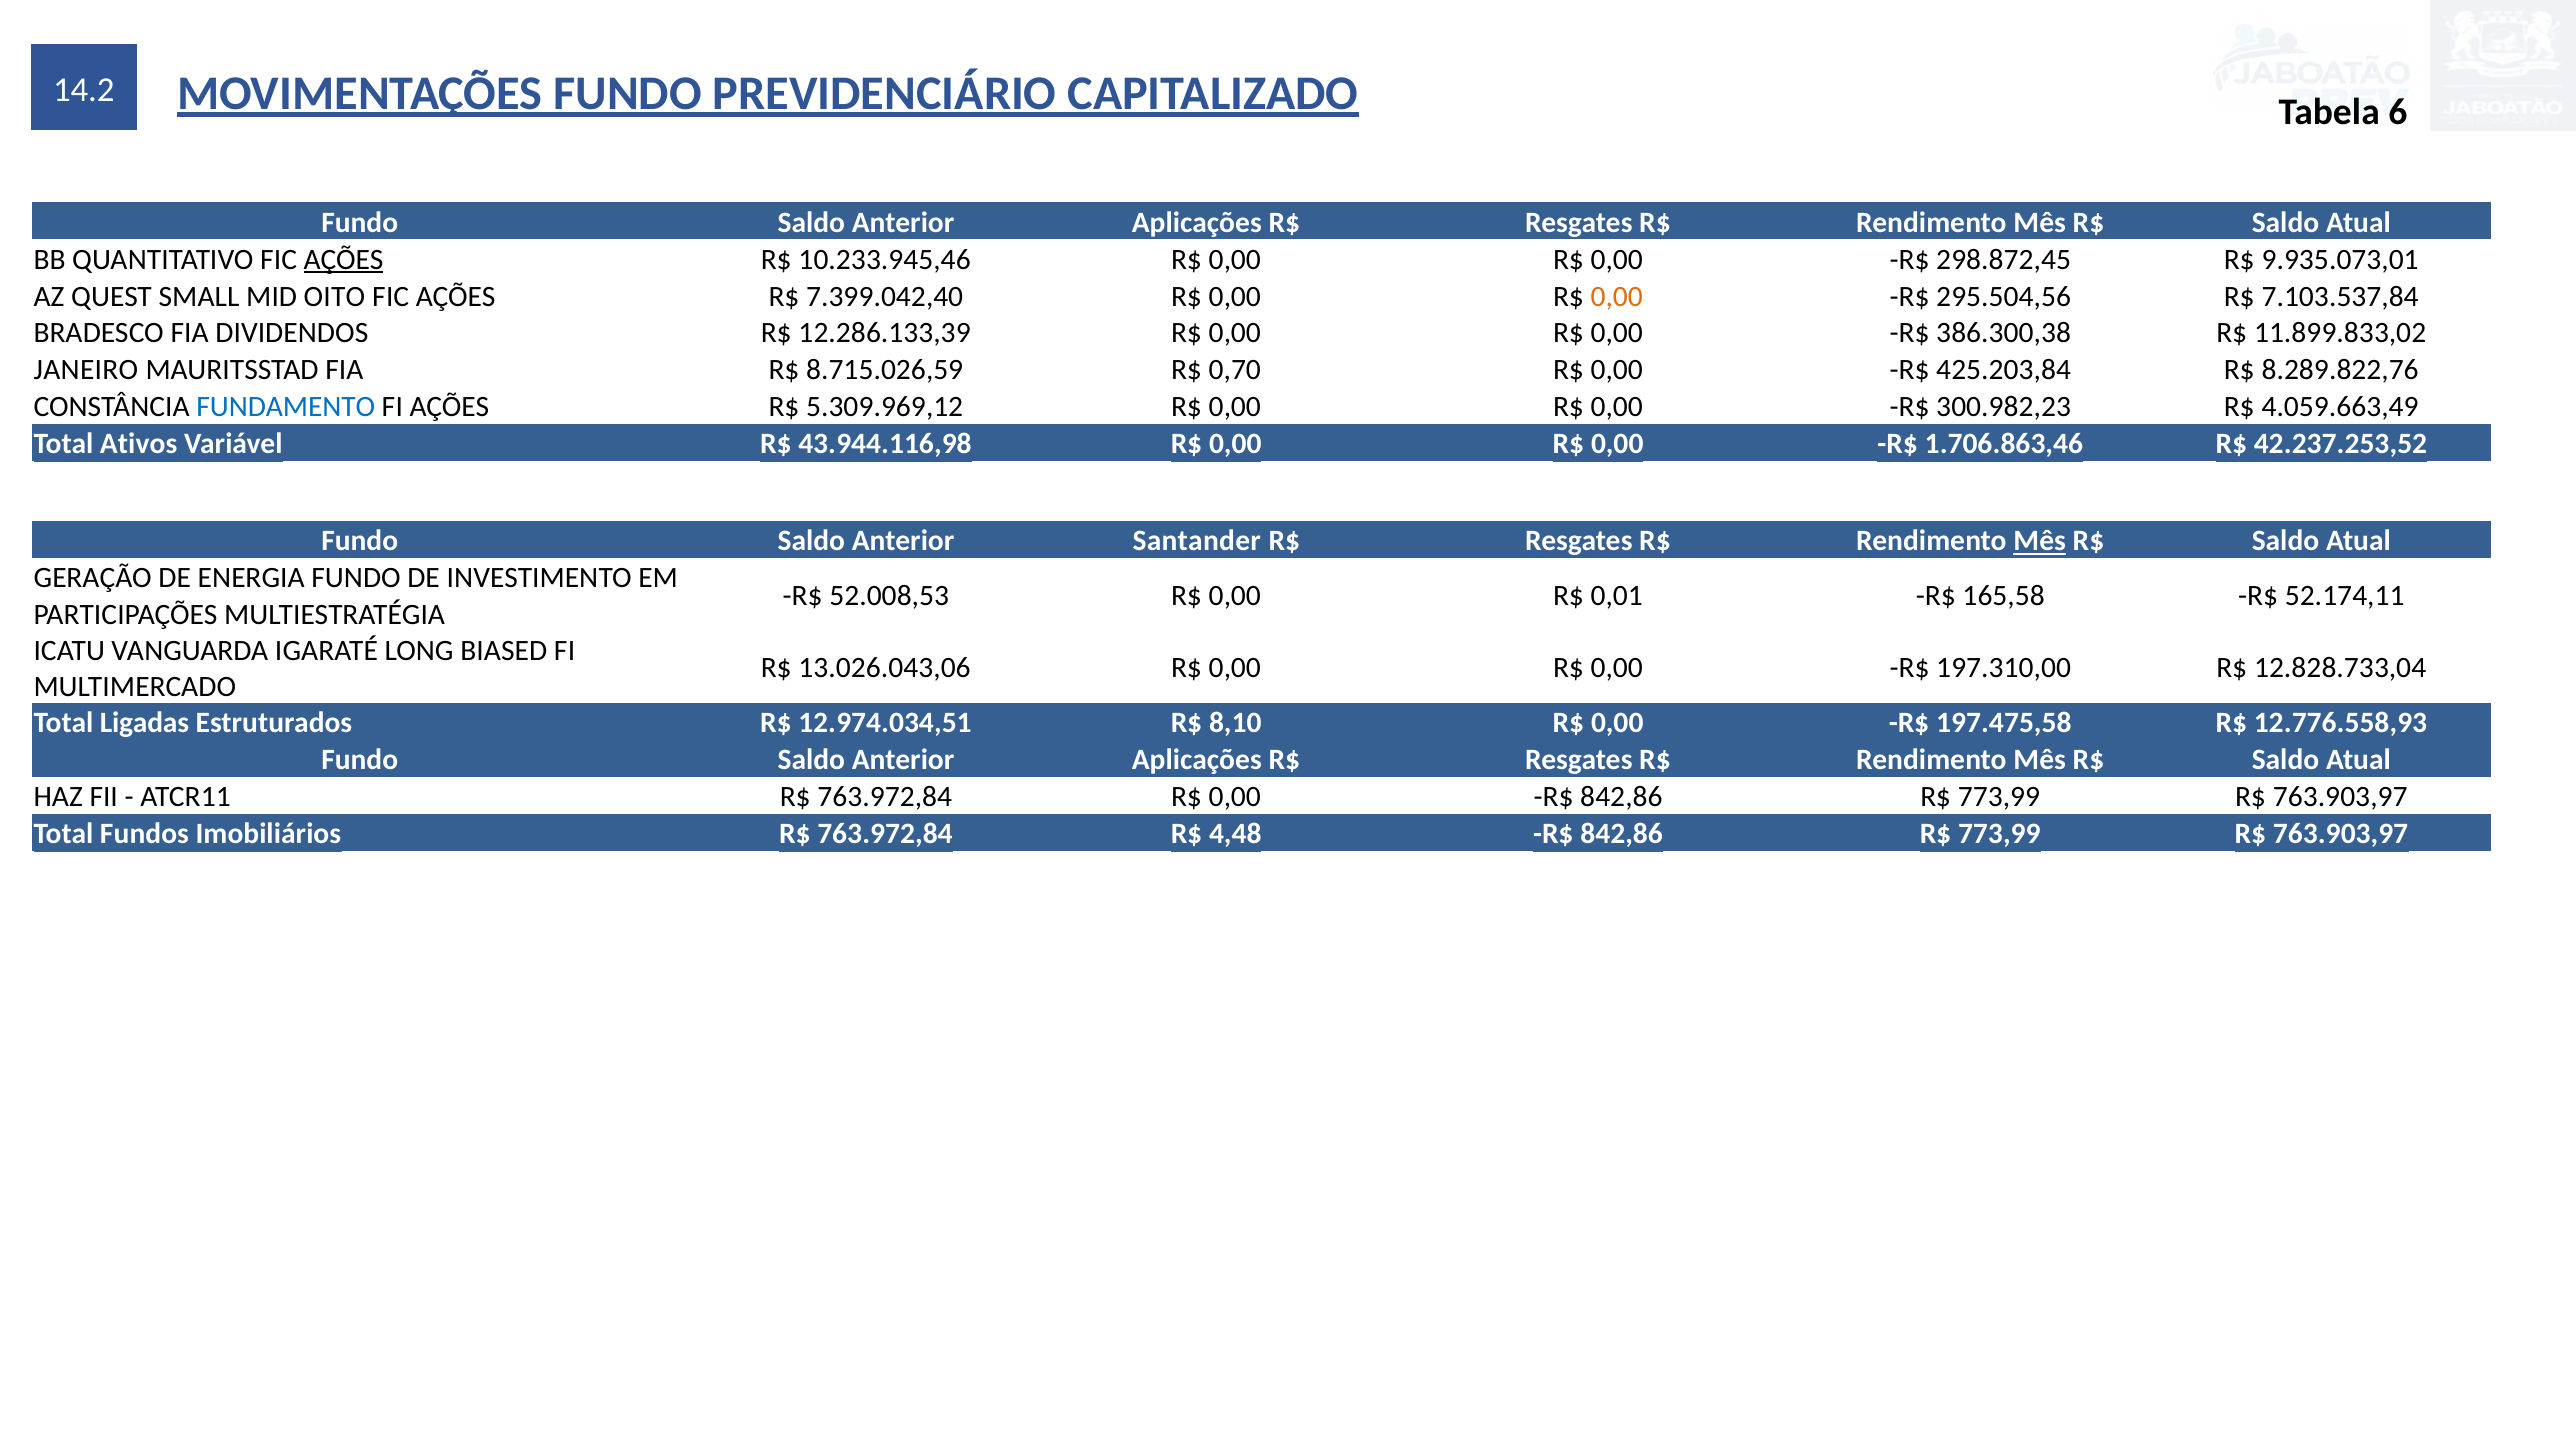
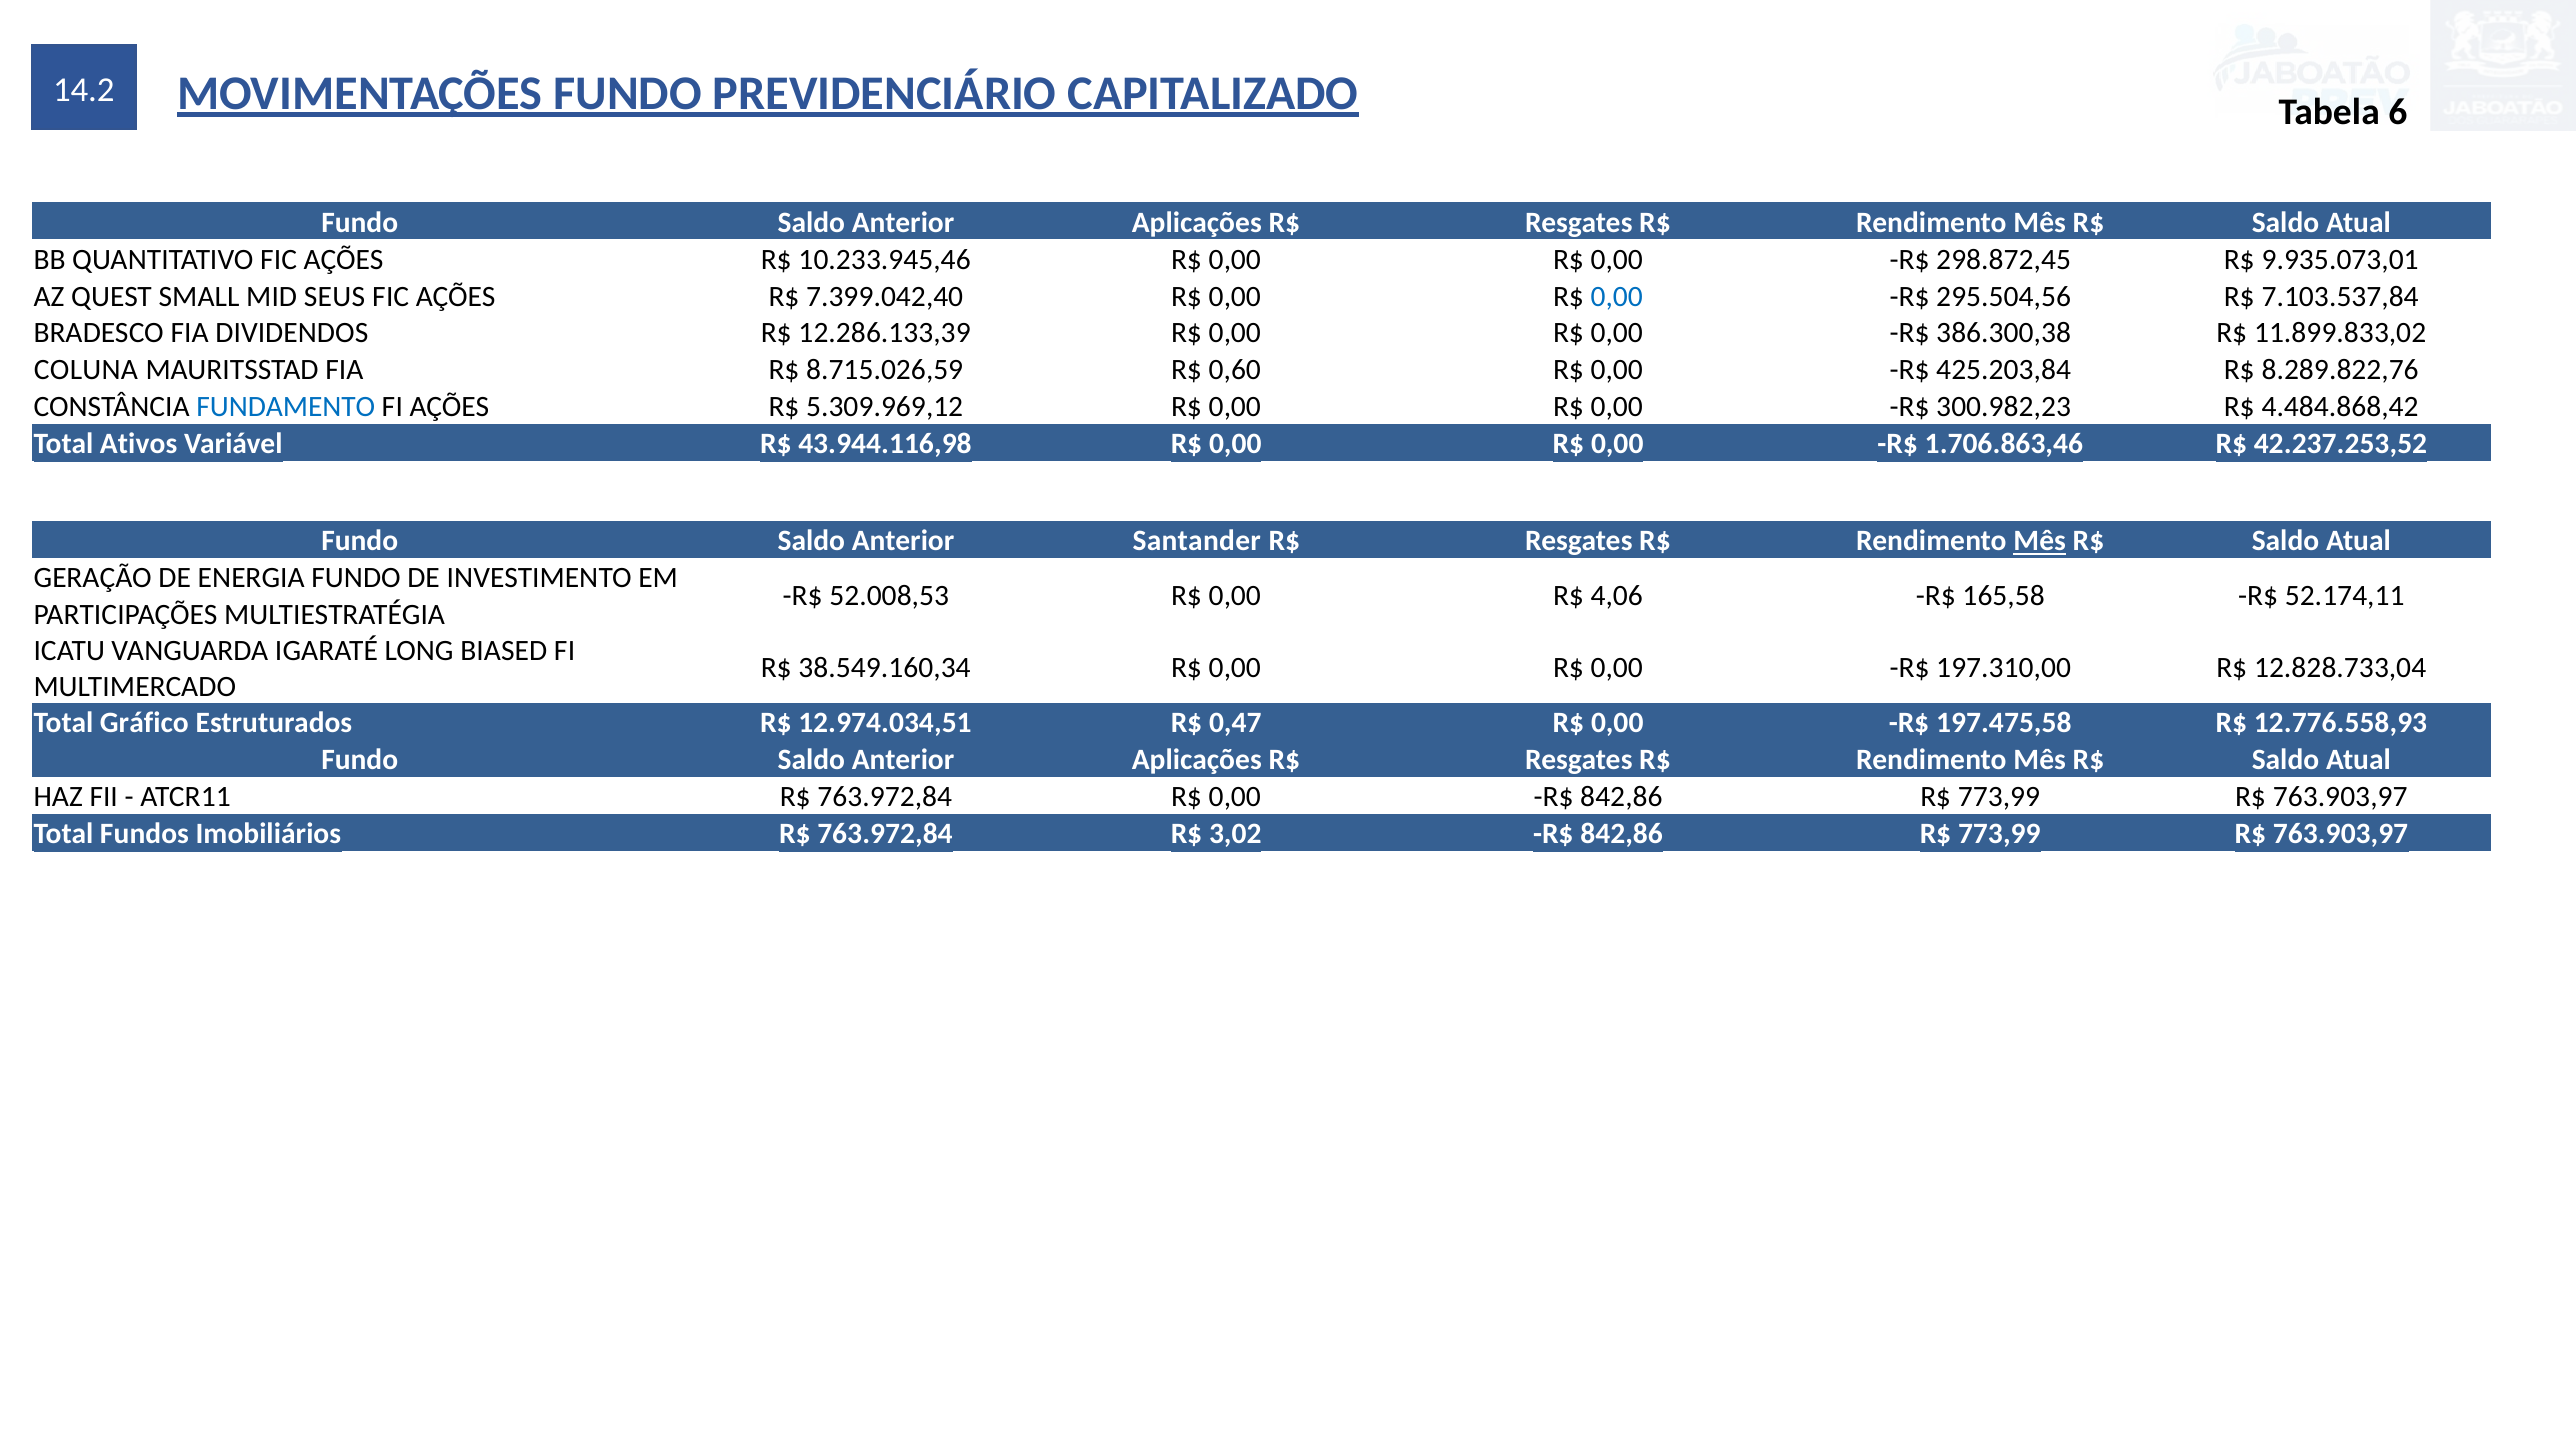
AÇÕES at (344, 259) underline: present -> none
OITO: OITO -> SEUS
0,00 at (1617, 296) colour: orange -> blue
JANEIRO: JANEIRO -> COLUNA
0,70: 0,70 -> 0,60
4.059.663,49: 4.059.663,49 -> 4.484.868,42
0,01: 0,01 -> 4,06
13.026.043,06: 13.026.043,06 -> 38.549.160,34
Ligadas: Ligadas -> Gráfico
8,10: 8,10 -> 0,47
4,48: 4,48 -> 3,02
